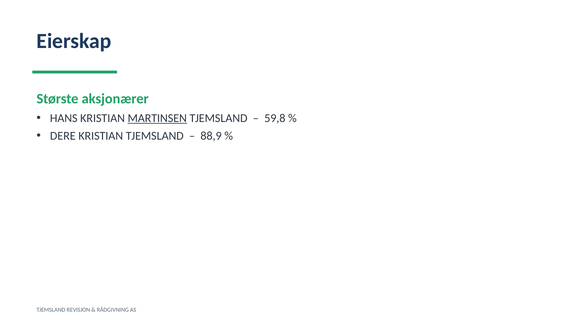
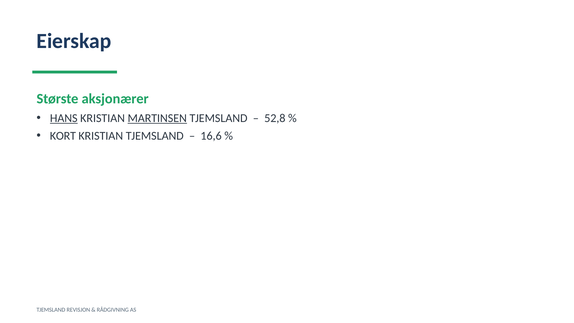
HANS underline: none -> present
59,8: 59,8 -> 52,8
DERE: DERE -> KORT
88,9: 88,9 -> 16,6
